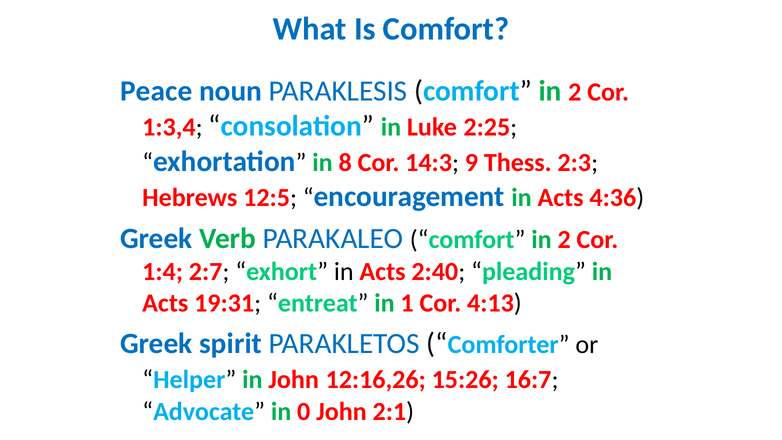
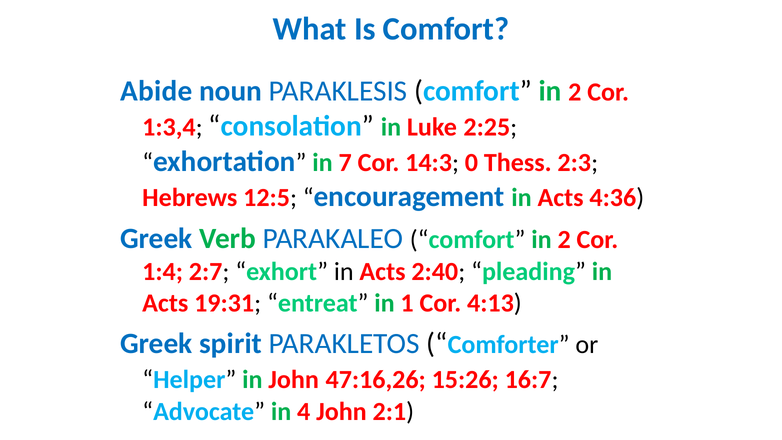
Peace: Peace -> Abide
8: 8 -> 7
9: 9 -> 0
12:16,26: 12:16,26 -> 47:16,26
0: 0 -> 4
